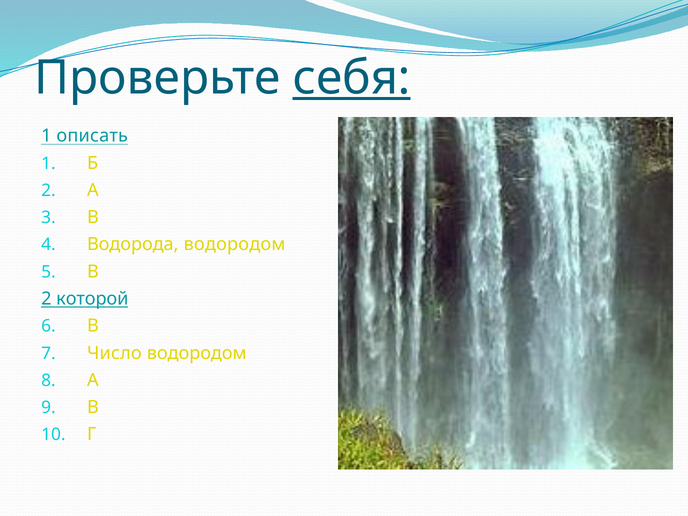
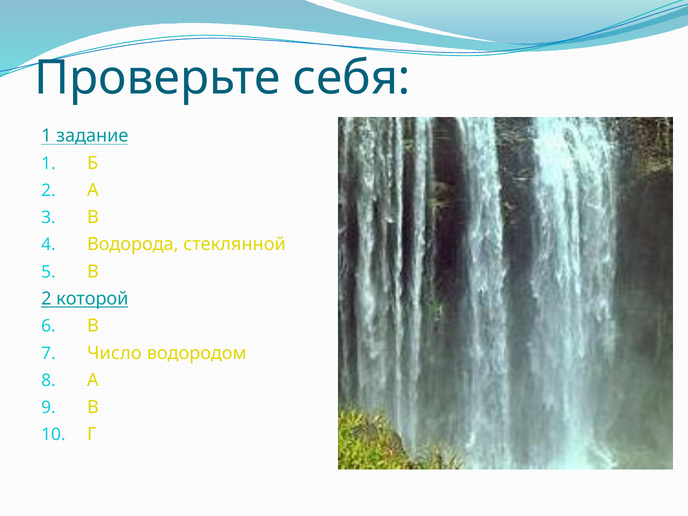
себя underline: present -> none
описать: описать -> задание
Водорода водородом: водородом -> стеклянной
